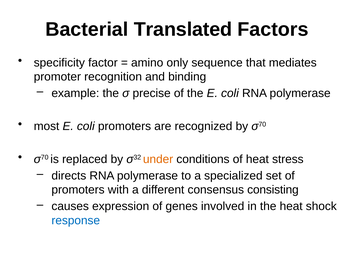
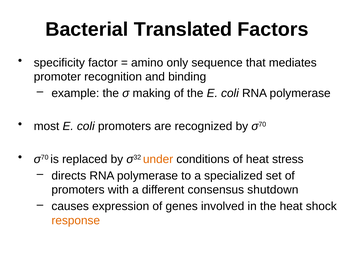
precise: precise -> making
consisting: consisting -> shutdown
response colour: blue -> orange
